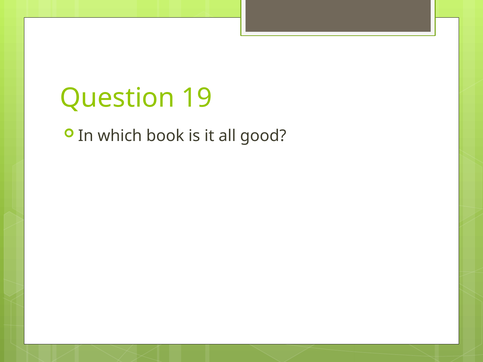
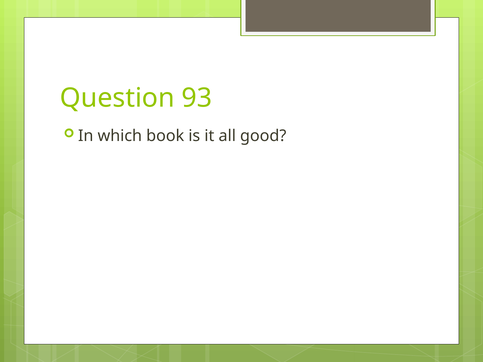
19: 19 -> 93
